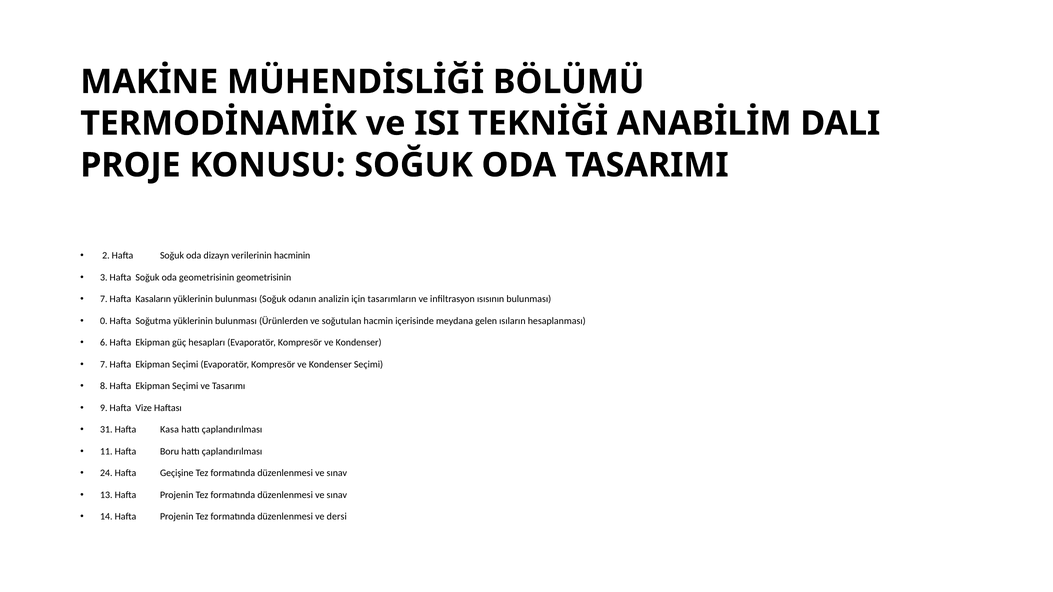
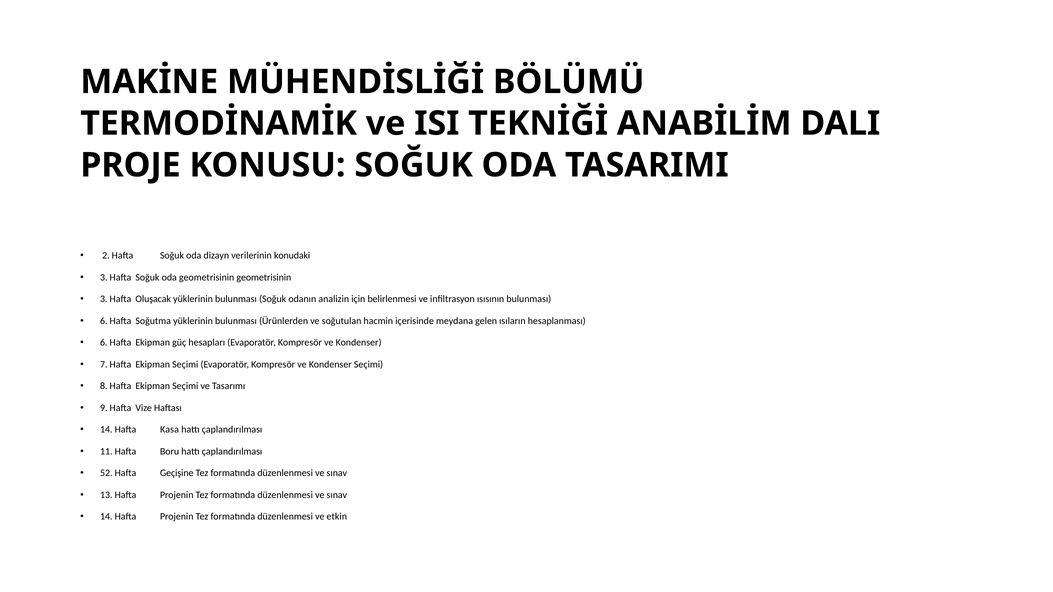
hacminin: hacminin -> konudaki
7 at (104, 299): 7 -> 3
Kasaların: Kasaların -> Oluşacak
tasarımların: tasarımların -> belirlenmesi
0 at (104, 321): 0 -> 6
31 at (106, 430): 31 -> 14
24: 24 -> 52
dersi: dersi -> etkin
